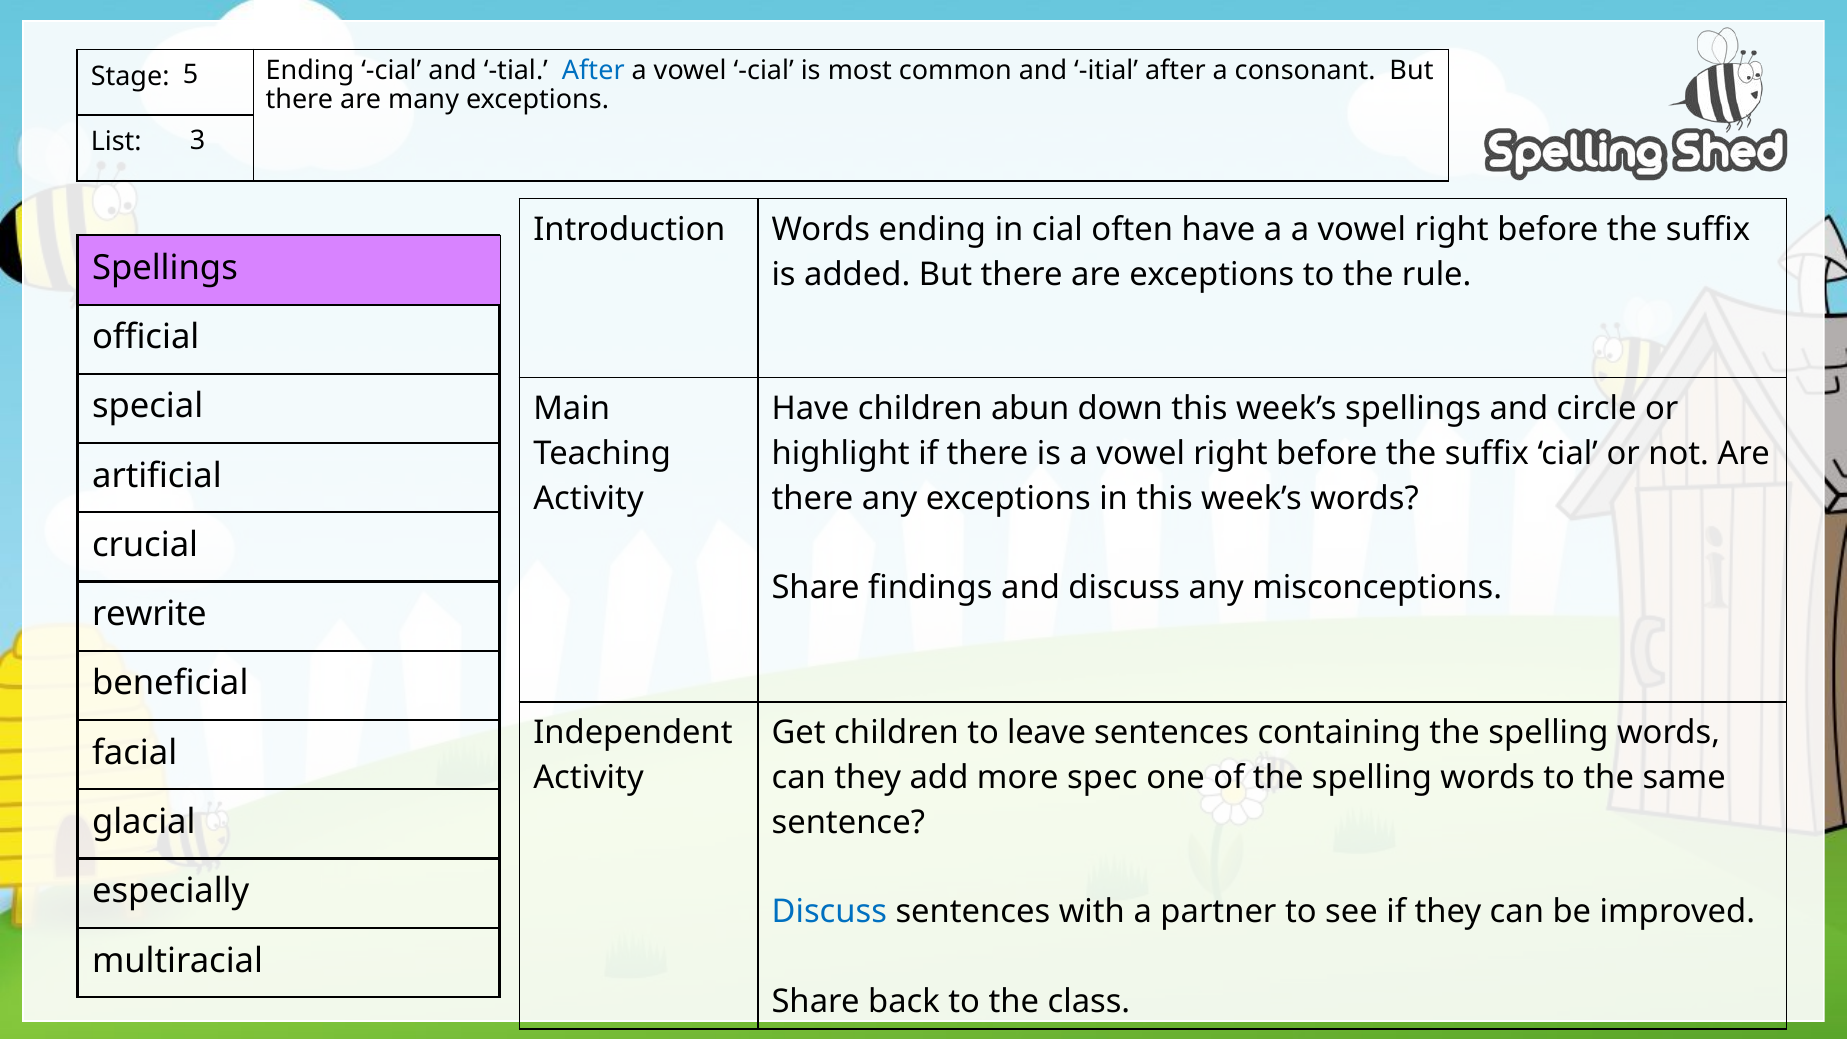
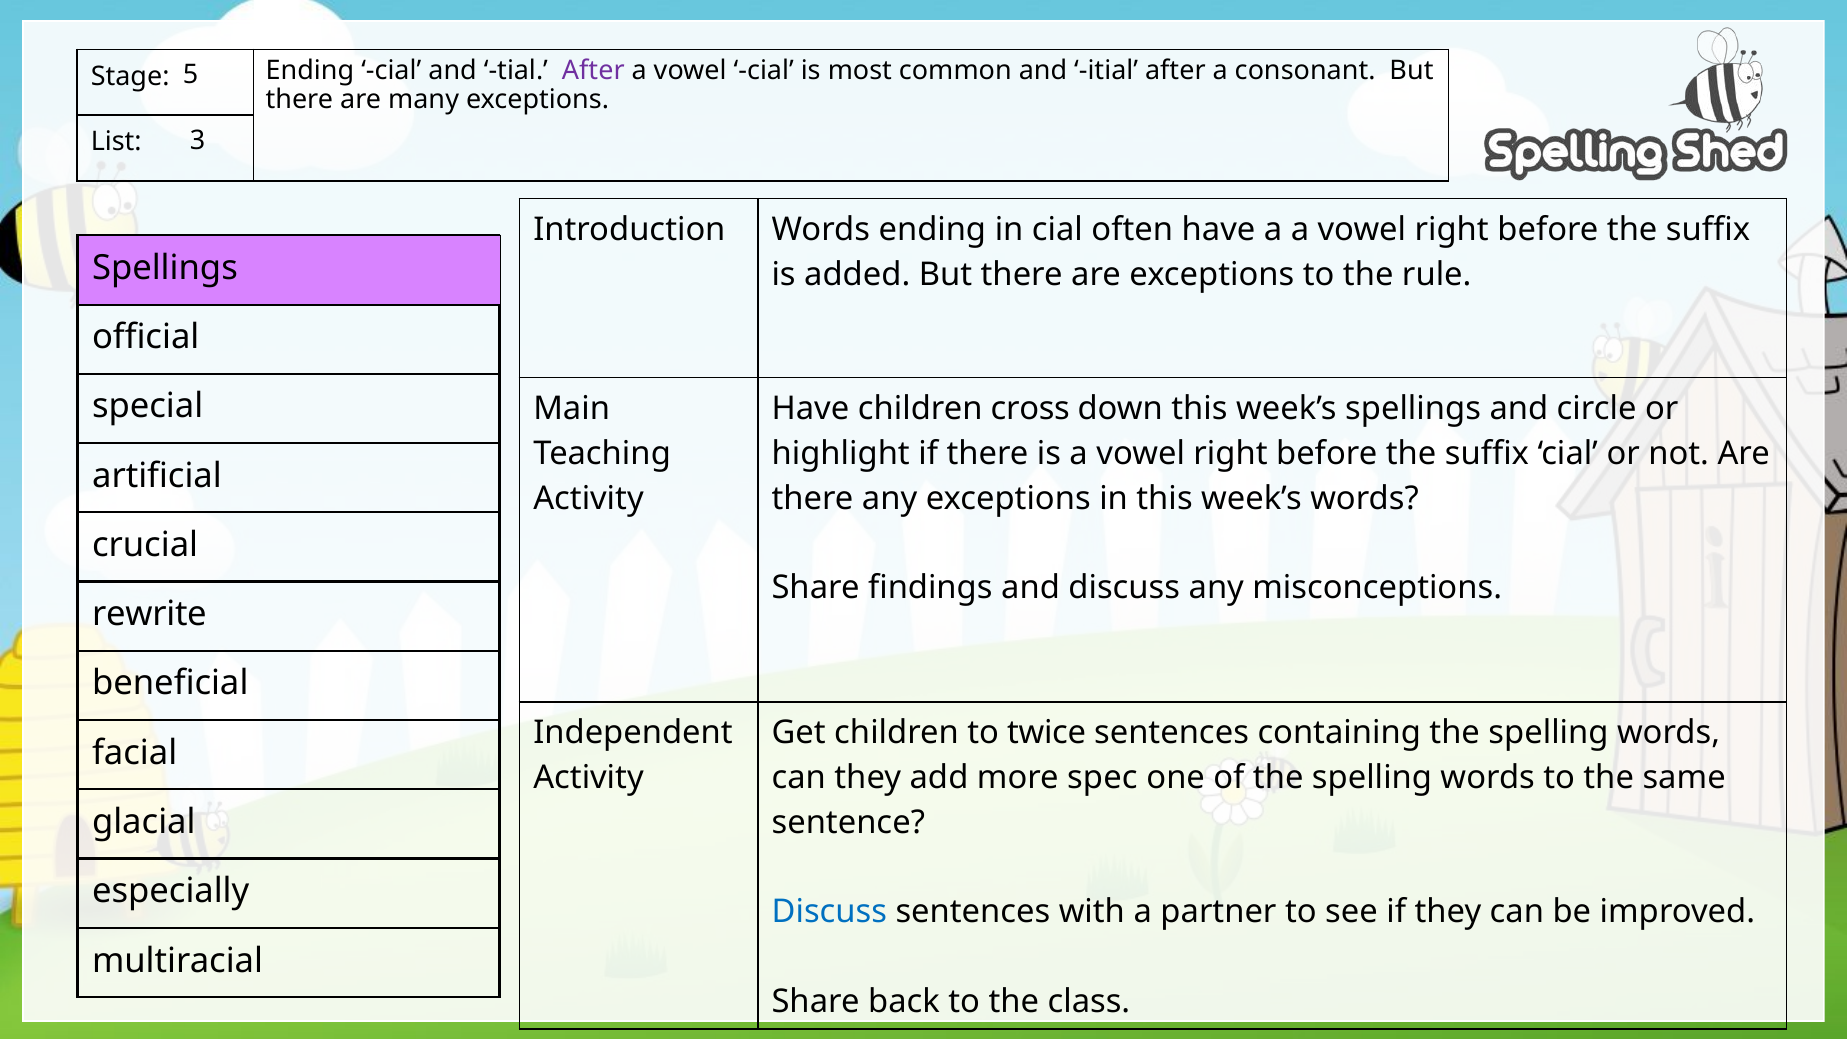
After at (593, 71) colour: blue -> purple
abun: abun -> cross
leave: leave -> twice
